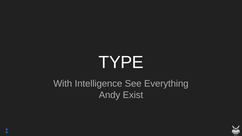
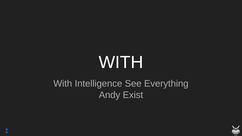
TYPE at (121, 62): TYPE -> WITH
